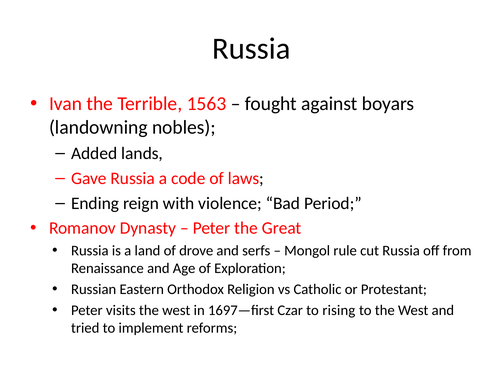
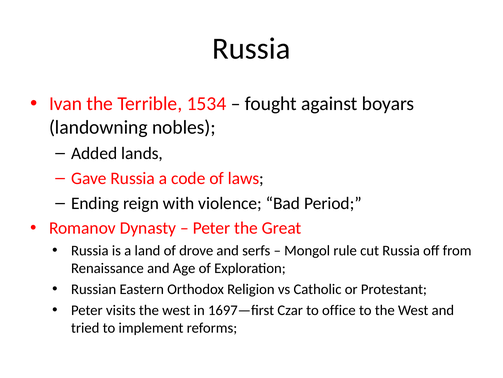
1563: 1563 -> 1534
rising: rising -> office
